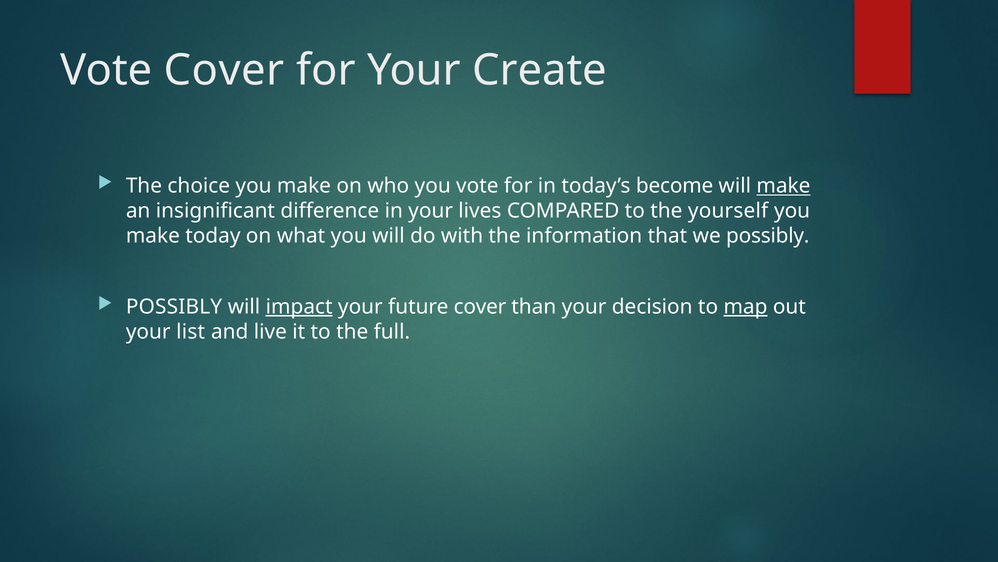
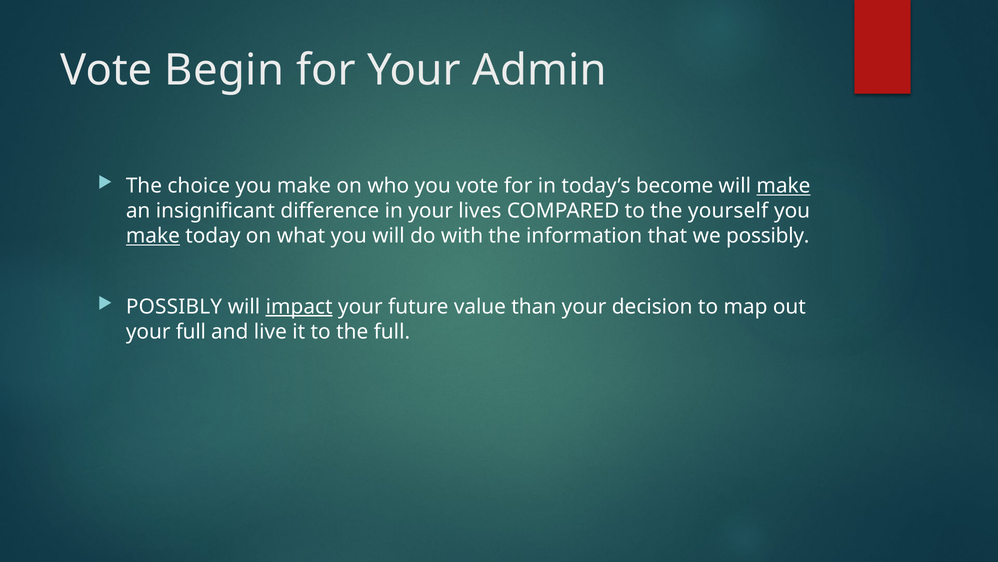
Vote Cover: Cover -> Begin
Create: Create -> Admin
make at (153, 236) underline: none -> present
future cover: cover -> value
map underline: present -> none
your list: list -> full
